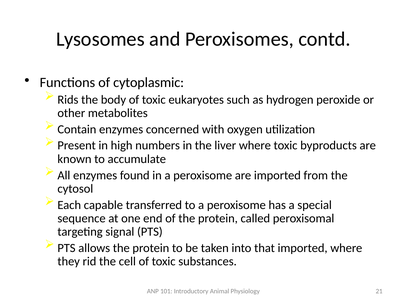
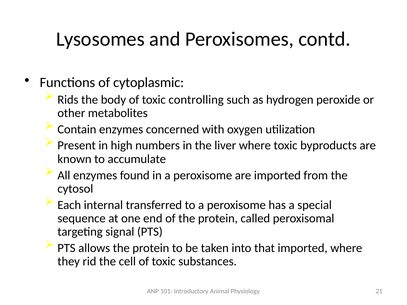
eukaryotes: eukaryotes -> controlling
capable: capable -> internal
